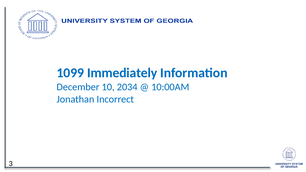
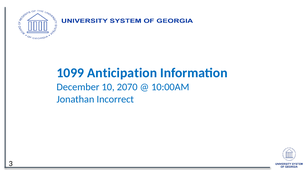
Immediately: Immediately -> Anticipation
2034: 2034 -> 2070
